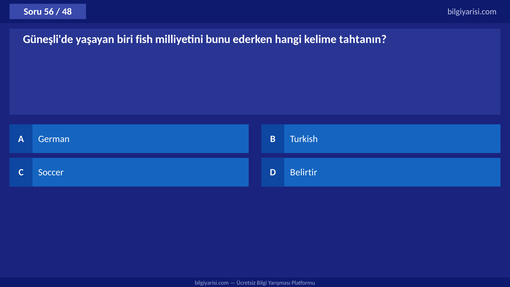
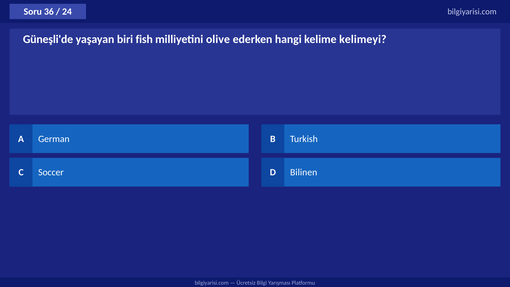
56: 56 -> 36
48: 48 -> 24
bunu: bunu -> olive
tahtanın: tahtanın -> kelimeyi
Belirtir: Belirtir -> Bilinen
